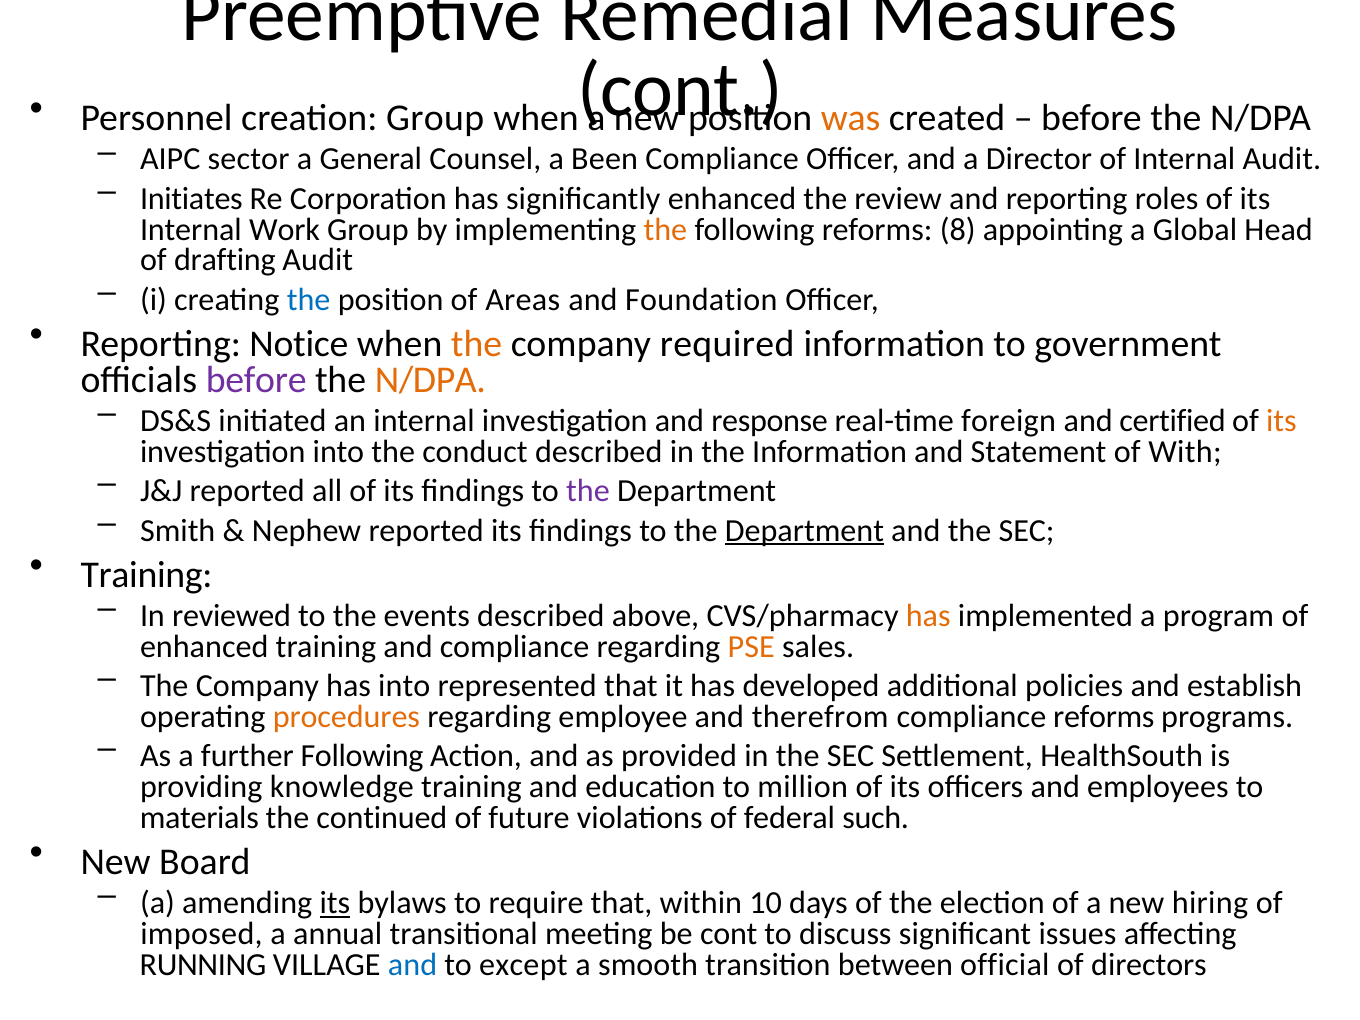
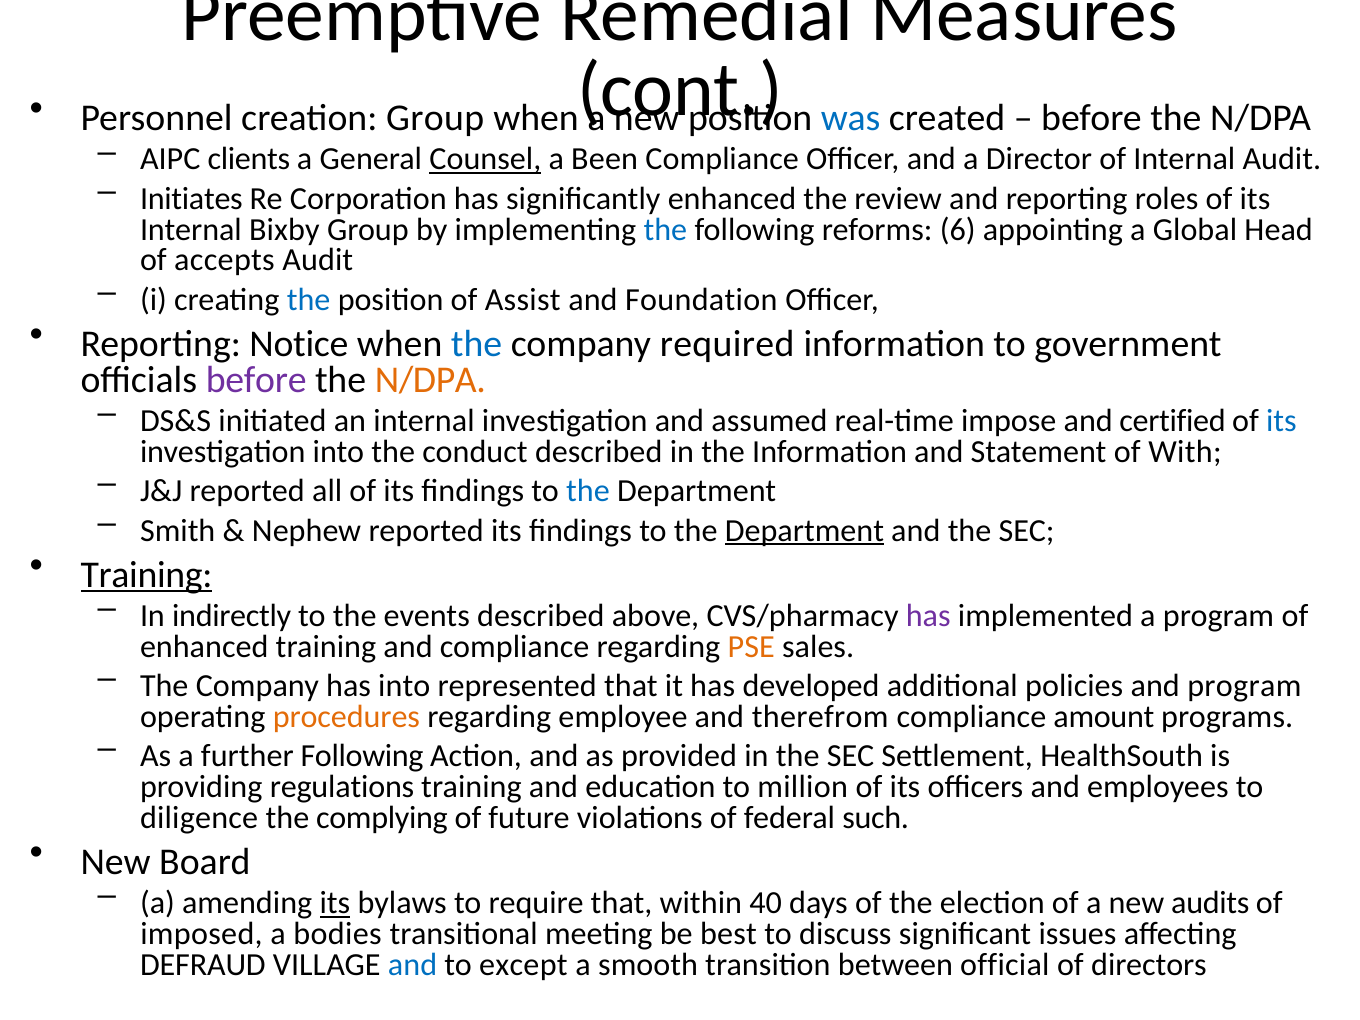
was colour: orange -> blue
sector: sector -> clients
Counsel underline: none -> present
Work: Work -> Bixby
the at (665, 229) colour: orange -> blue
8: 8 -> 6
drafting: drafting -> accepts
Areas: Areas -> Assist
the at (477, 344) colour: orange -> blue
response: response -> assumed
foreign: foreign -> impose
its at (1281, 421) colour: orange -> blue
the at (588, 491) colour: purple -> blue
Training at (146, 575) underline: none -> present
reviewed: reviewed -> indirectly
has at (928, 616) colour: orange -> purple
and establish: establish -> program
compliance reforms: reforms -> amount
knowledge: knowledge -> regulations
materials: materials -> diligence
continued: continued -> complying
10: 10 -> 40
hiring: hiring -> audits
annual: annual -> bodies
be cont: cont -> best
RUNNING: RUNNING -> DEFRAUD
